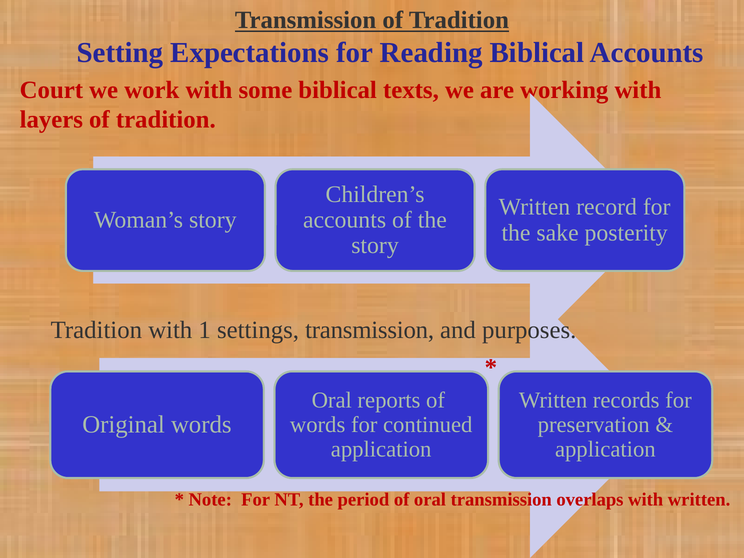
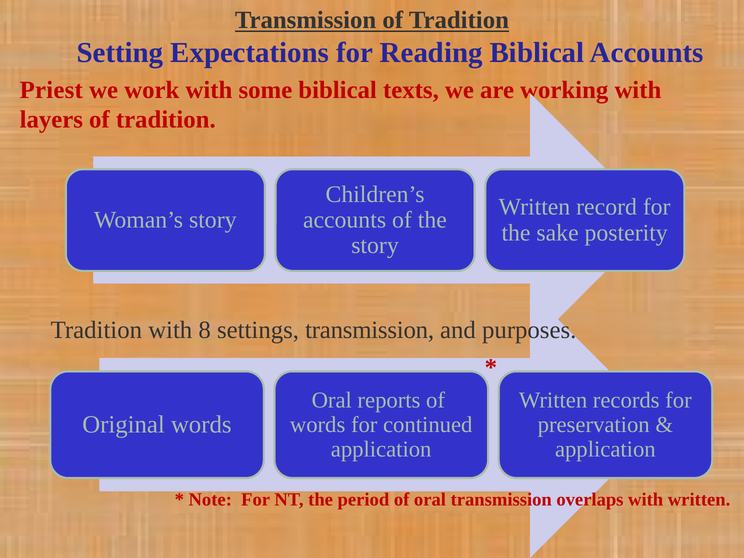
Court: Court -> Priest
1: 1 -> 8
